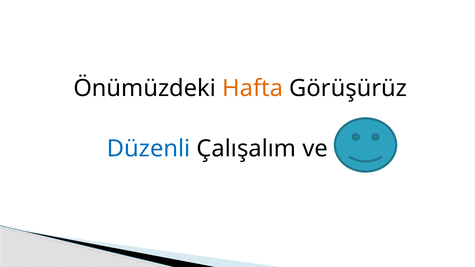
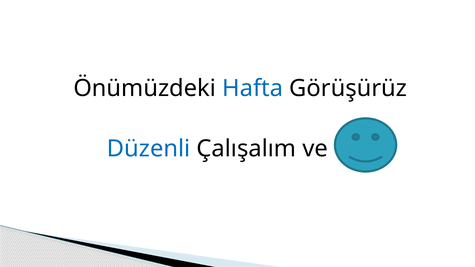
Hafta colour: orange -> blue
